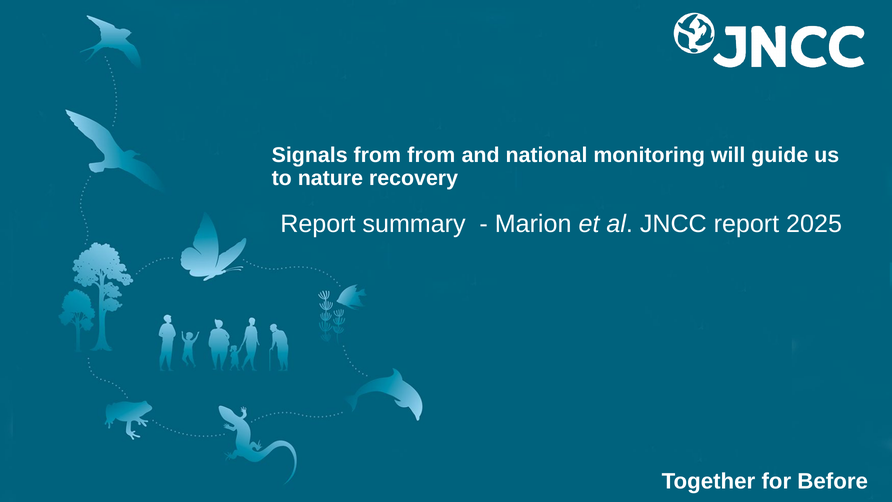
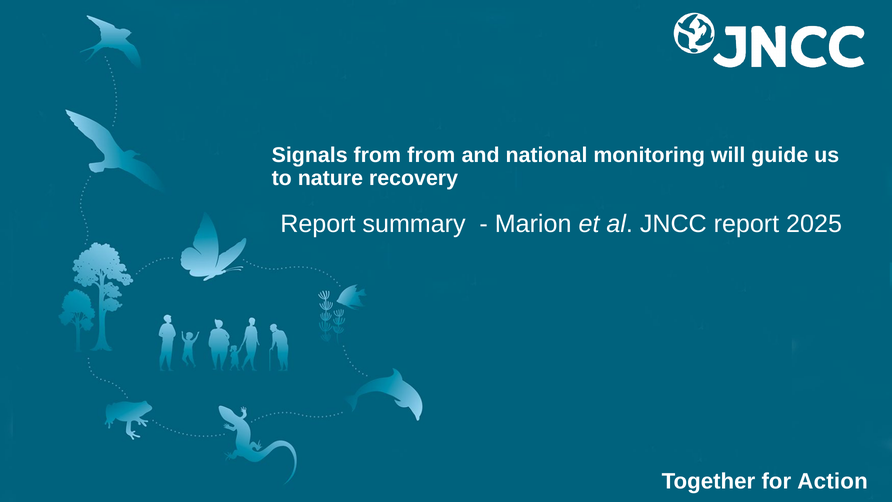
Before: Before -> Action
